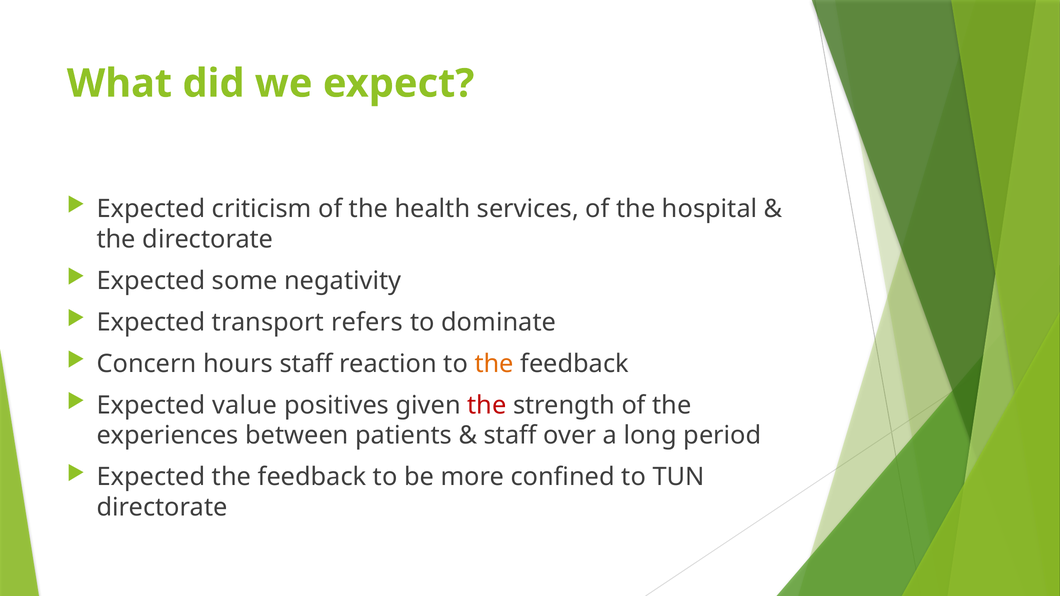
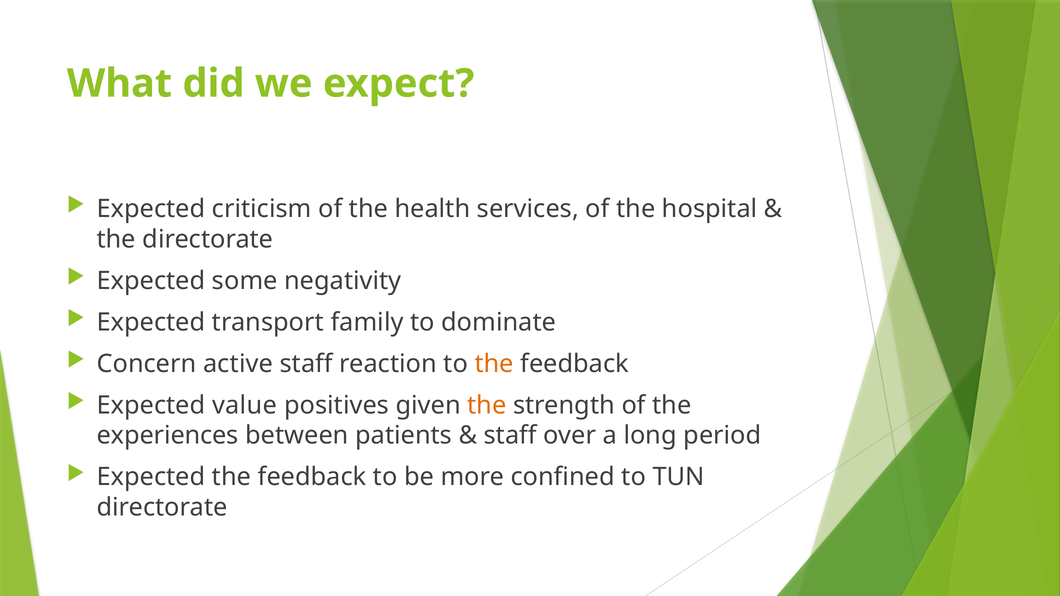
refers: refers -> family
hours: hours -> active
the at (487, 405) colour: red -> orange
